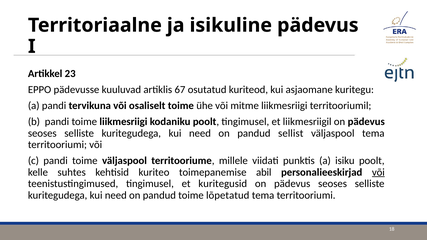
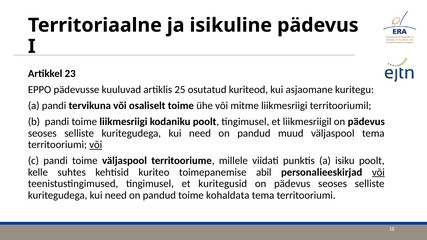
67: 67 -> 25
sellist: sellist -> muud
või at (96, 145) underline: none -> present
lõpetatud: lõpetatud -> kohaldata
